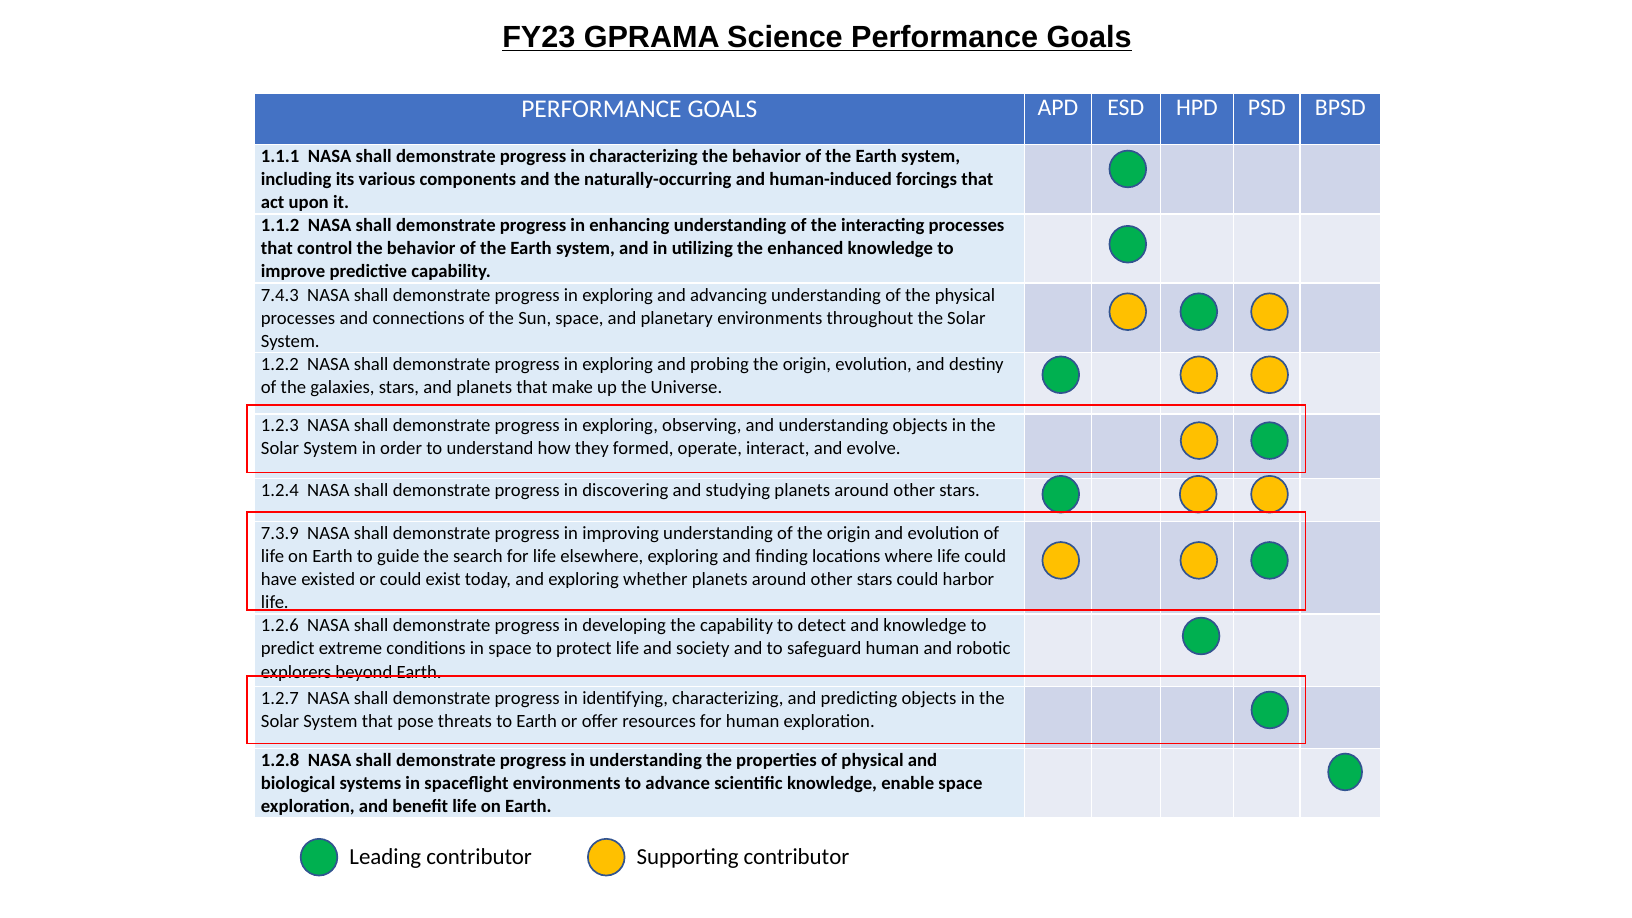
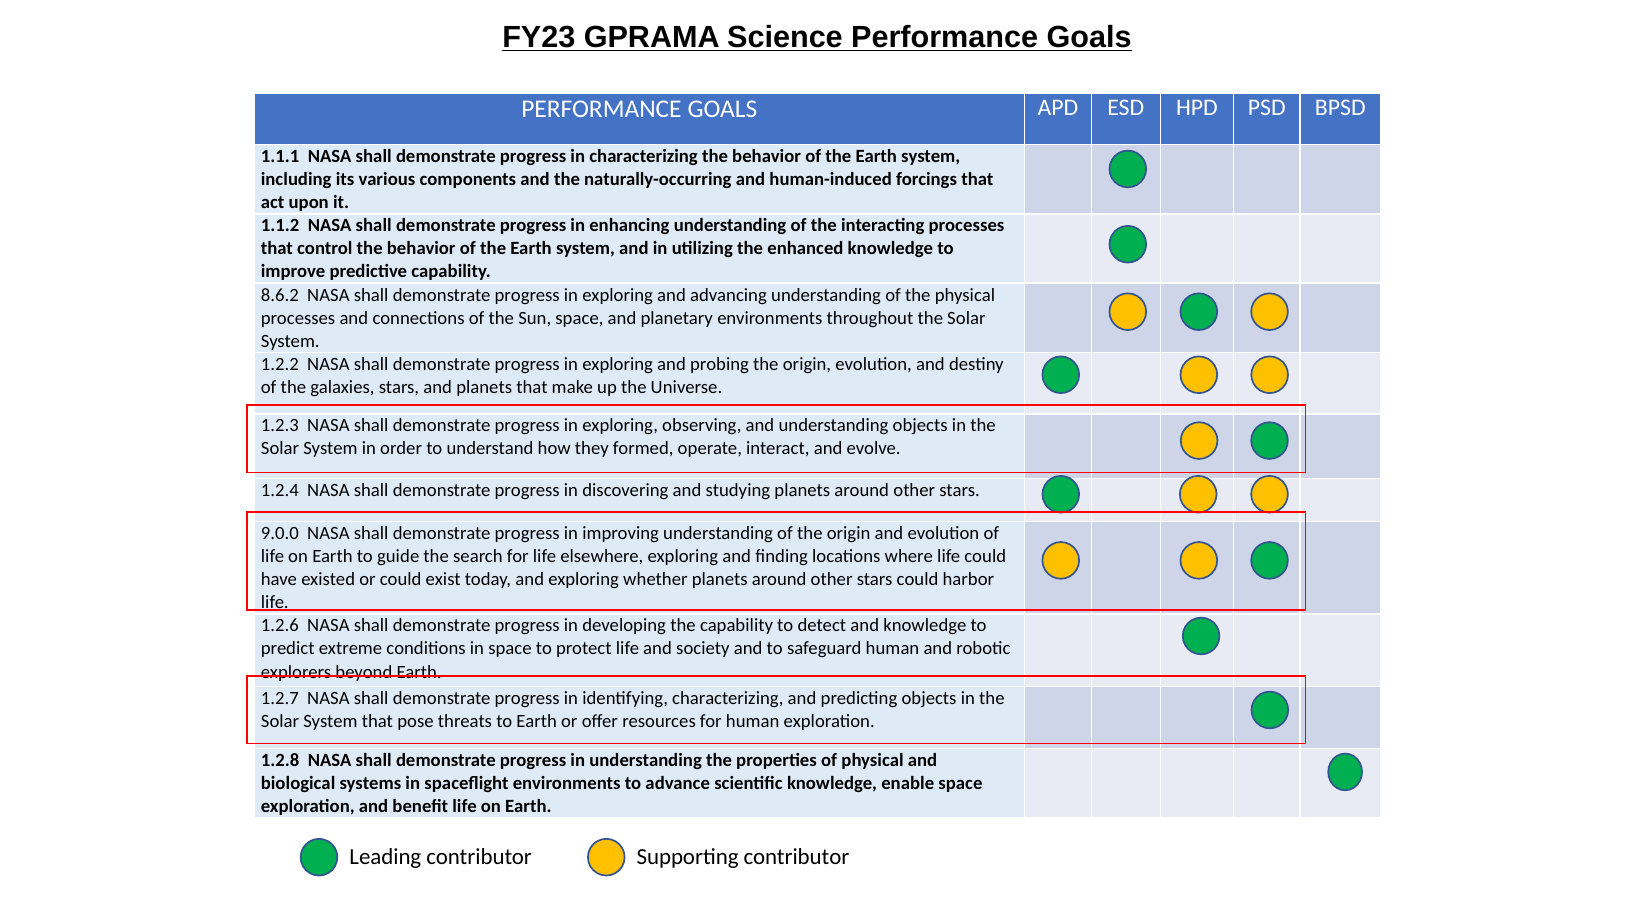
7.4.3: 7.4.3 -> 8.6.2
7.3.9: 7.3.9 -> 9.0.0
